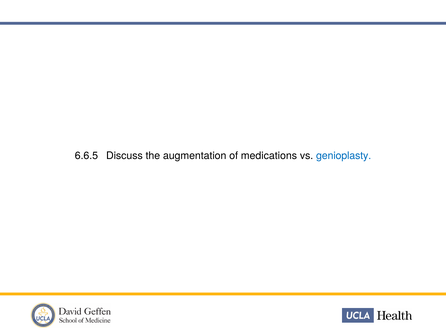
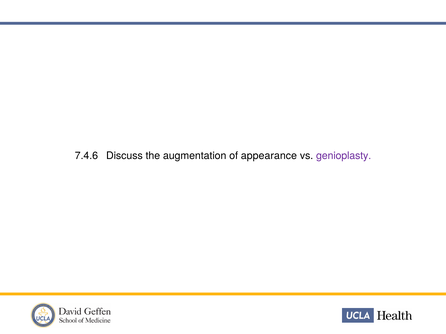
6.6.5: 6.6.5 -> 7.4.6
medications: medications -> appearance
genioplasty colour: blue -> purple
